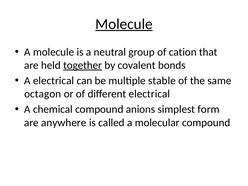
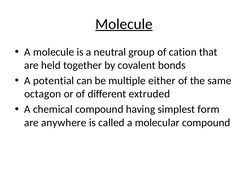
together underline: present -> none
A electrical: electrical -> potential
stable: stable -> either
different electrical: electrical -> extruded
anions: anions -> having
